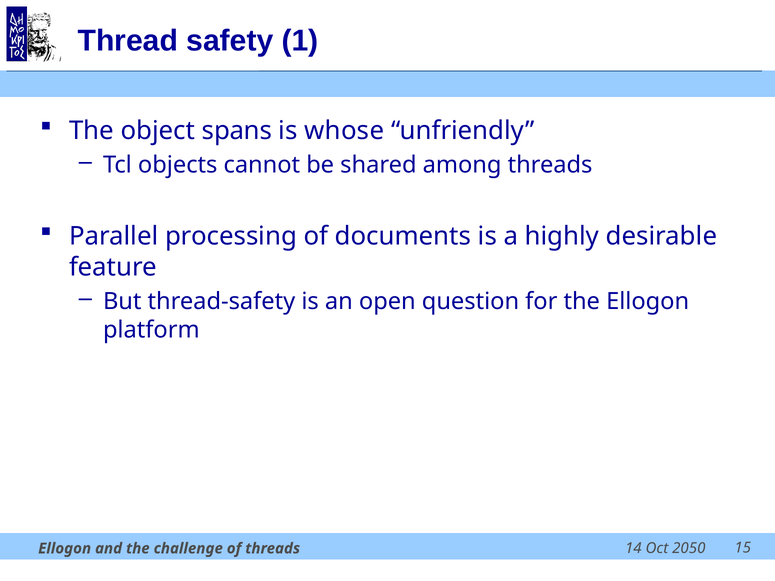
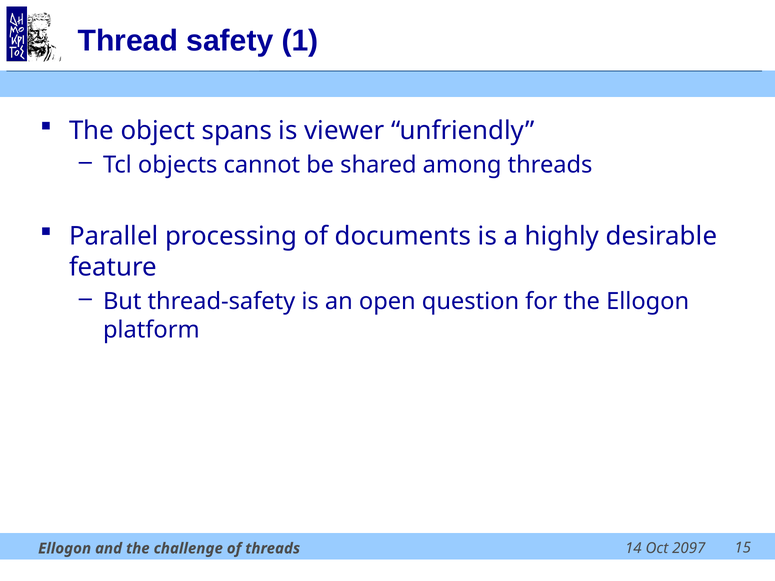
whose: whose -> viewer
2050: 2050 -> 2097
